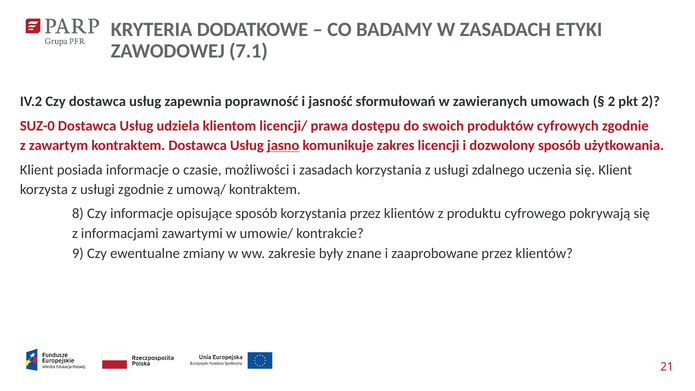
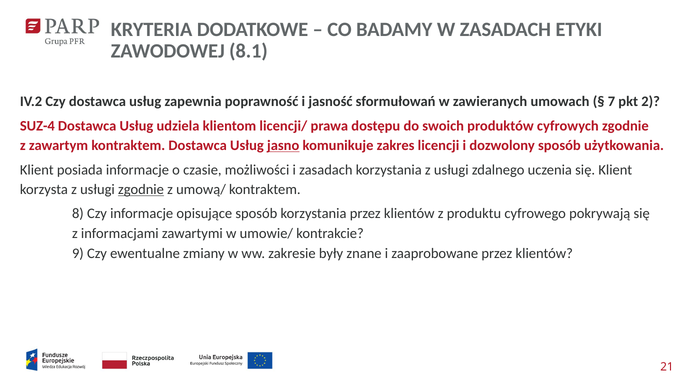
7.1: 7.1 -> 8.1
2 at (611, 102): 2 -> 7
SUZ-0: SUZ-0 -> SUZ-4
zgodnie at (141, 189) underline: none -> present
